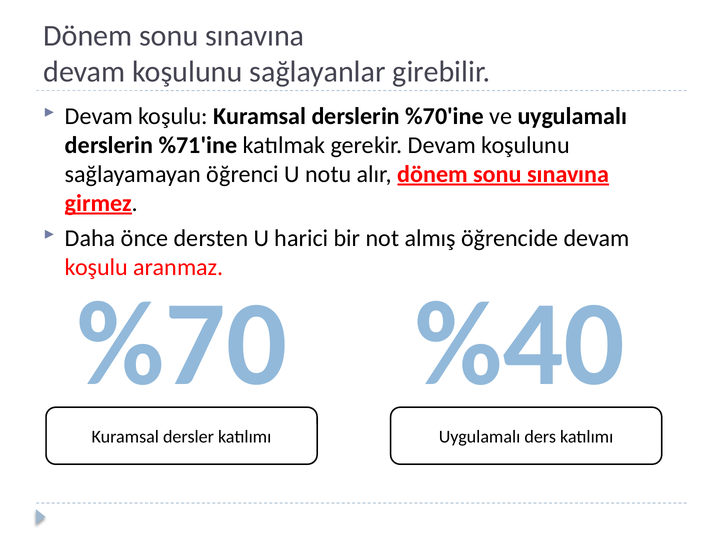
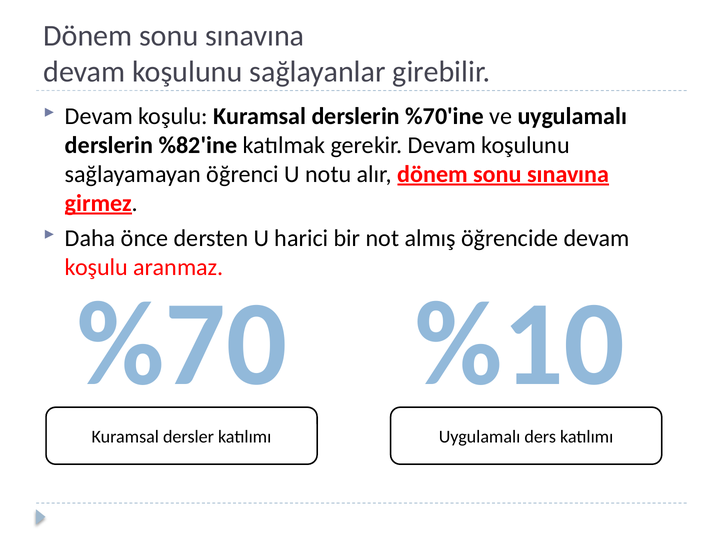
%71'ine: %71'ine -> %82'ine
%40: %40 -> %10
